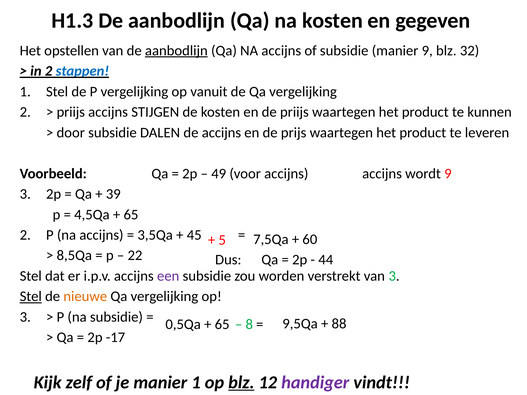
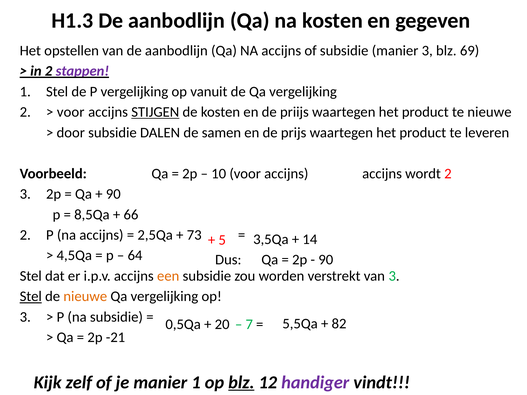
aanbodlijn at (176, 51) underline: present -> none
manier 9: 9 -> 3
32: 32 -> 69
stappen colour: blue -> purple
priijs at (71, 112): priijs -> voor
STIJGEN underline: none -> present
te kunnen: kunnen -> nieuwe
de accijns: accijns -> samen
49: 49 -> 10
wordt 9: 9 -> 2
39 at (113, 194): 39 -> 90
4,5Qa: 4,5Qa -> 8,5Qa
65 at (131, 215): 65 -> 66
3,5Qa: 3,5Qa -> 2,5Qa
45: 45 -> 73
7,5Qa: 7,5Qa -> 3,5Qa
60: 60 -> 14
8,5Qa: 8,5Qa -> 4,5Qa
22: 22 -> 64
44 at (326, 260): 44 -> 90
een colour: purple -> orange
9,5Qa: 9,5Qa -> 5,5Qa
88: 88 -> 82
65 at (222, 325): 65 -> 20
8: 8 -> 7
-17: -17 -> -21
